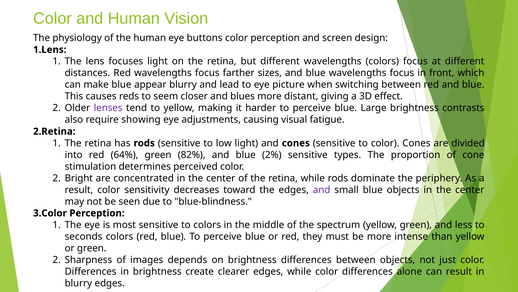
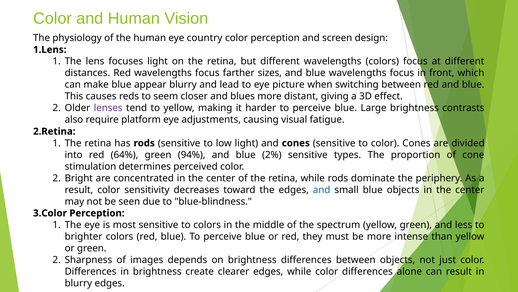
buttons: buttons -> country
showing: showing -> platform
82%: 82% -> 94%
and at (322, 189) colour: purple -> blue
seconds: seconds -> brighter
